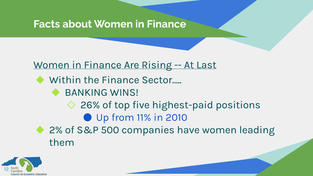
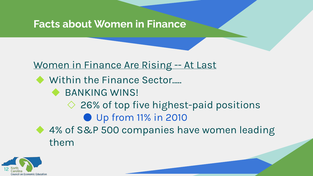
2%: 2% -> 4%
